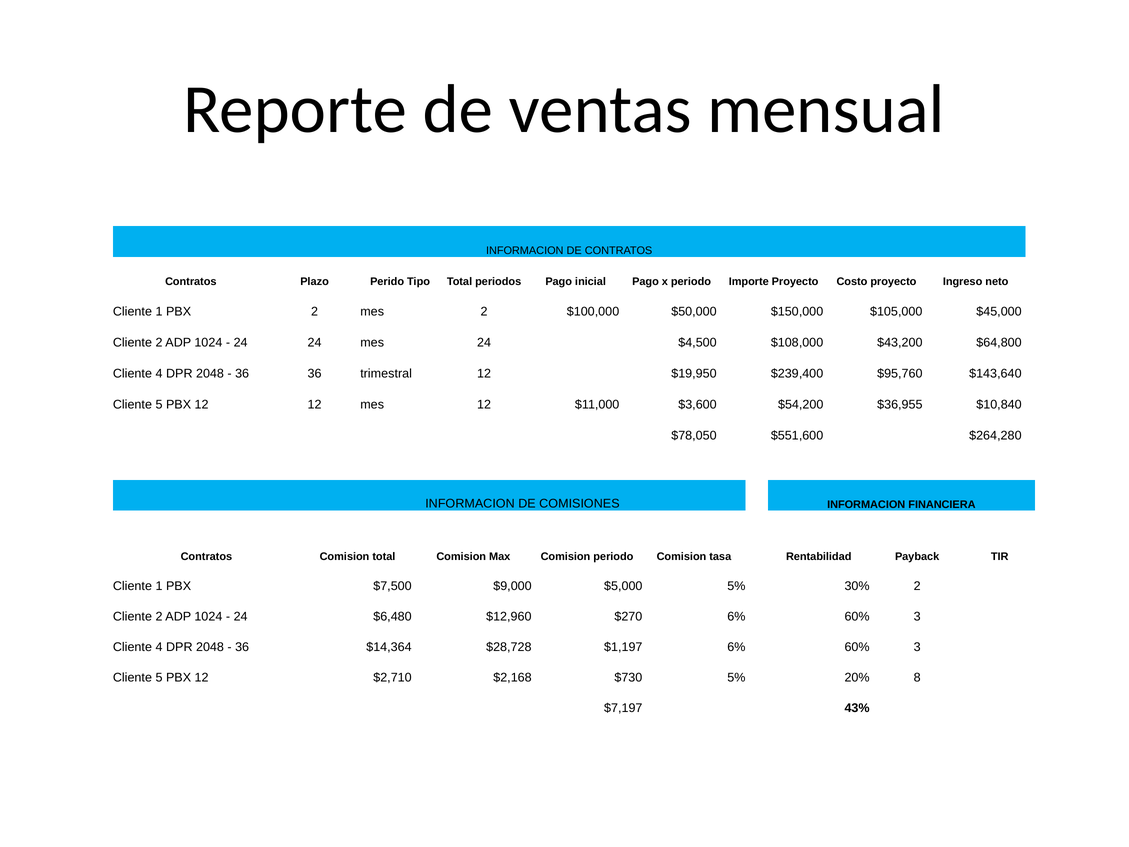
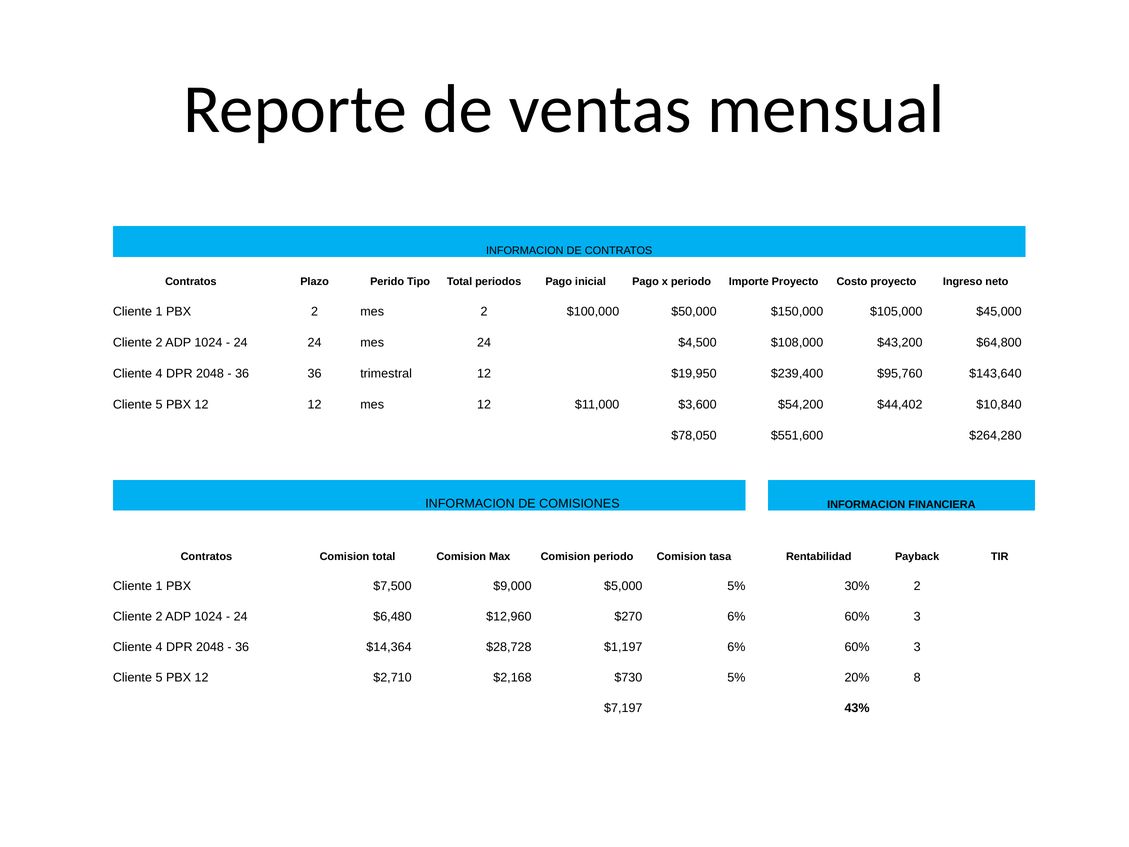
$36,955: $36,955 -> $44,402
